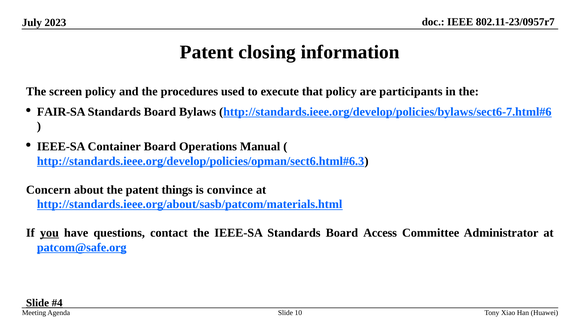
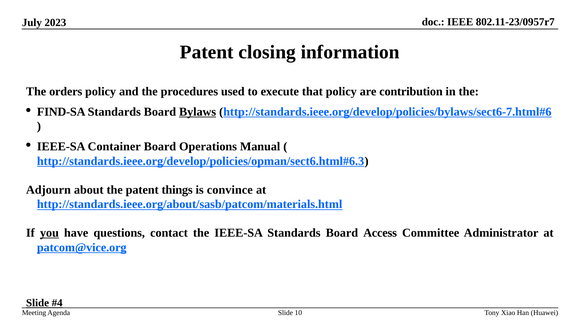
screen: screen -> orders
participants: participants -> contribution
FAIR-SA: FAIR-SA -> FIND-SA
Bylaws underline: none -> present
Concern: Concern -> Adjourn
patcom@safe.org: patcom@safe.org -> patcom@vice.org
